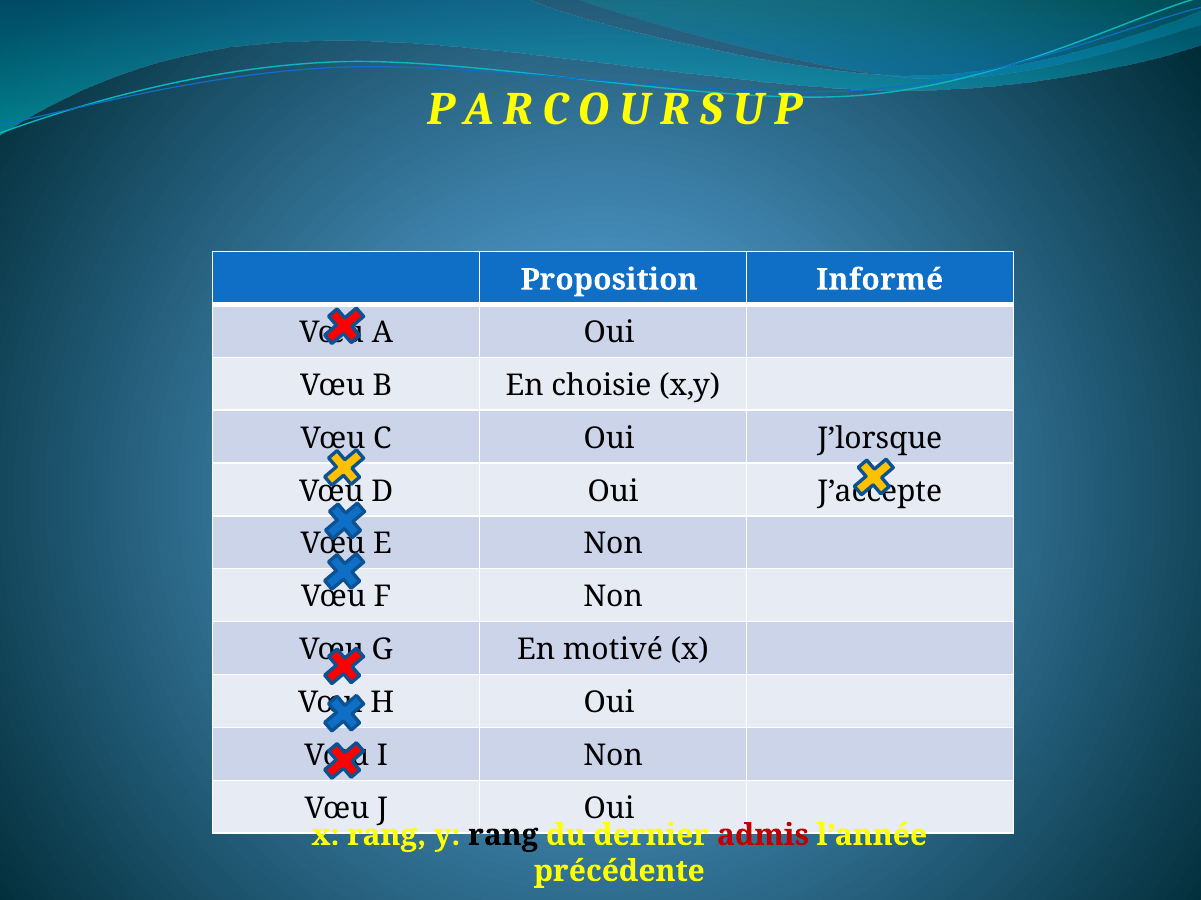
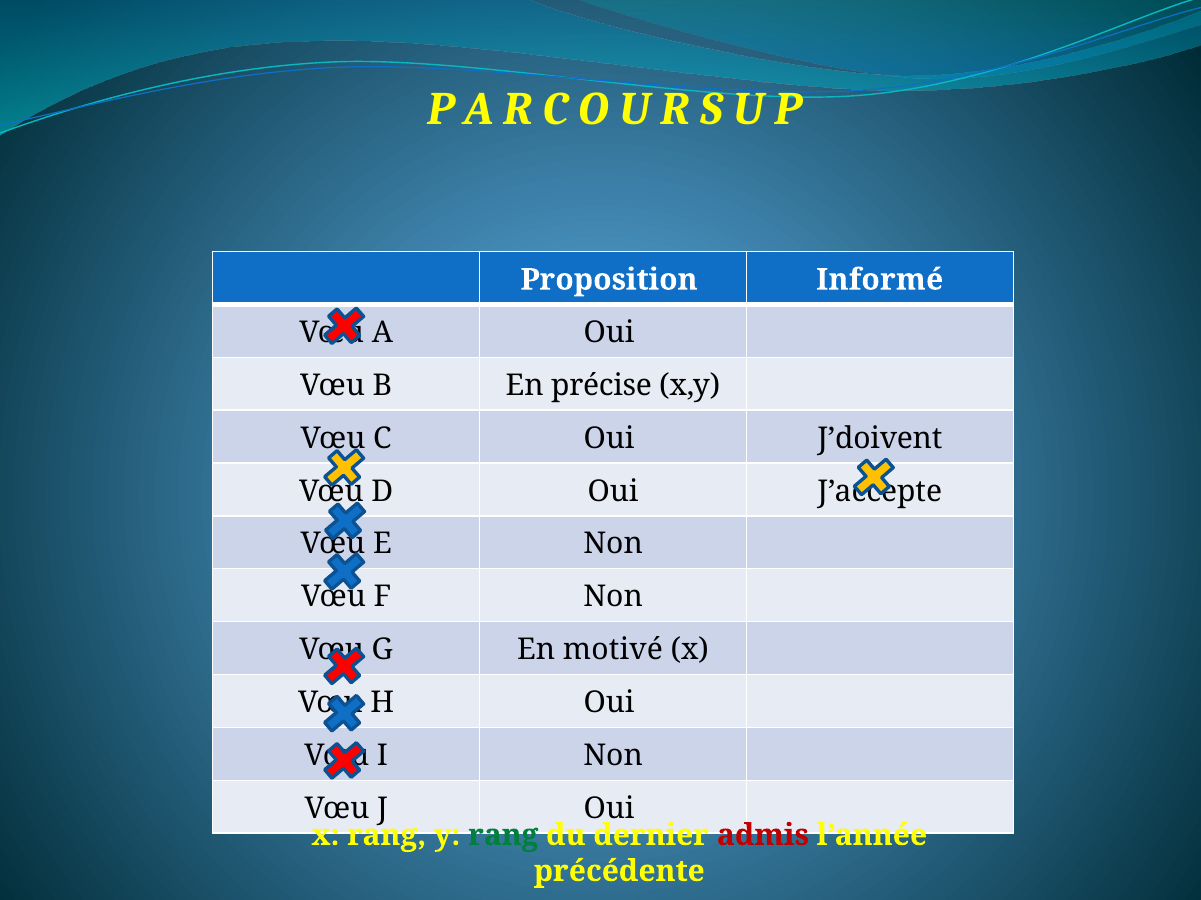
choisie: choisie -> précise
J’lorsque: J’lorsque -> J’doivent
rang at (503, 836) colour: black -> green
